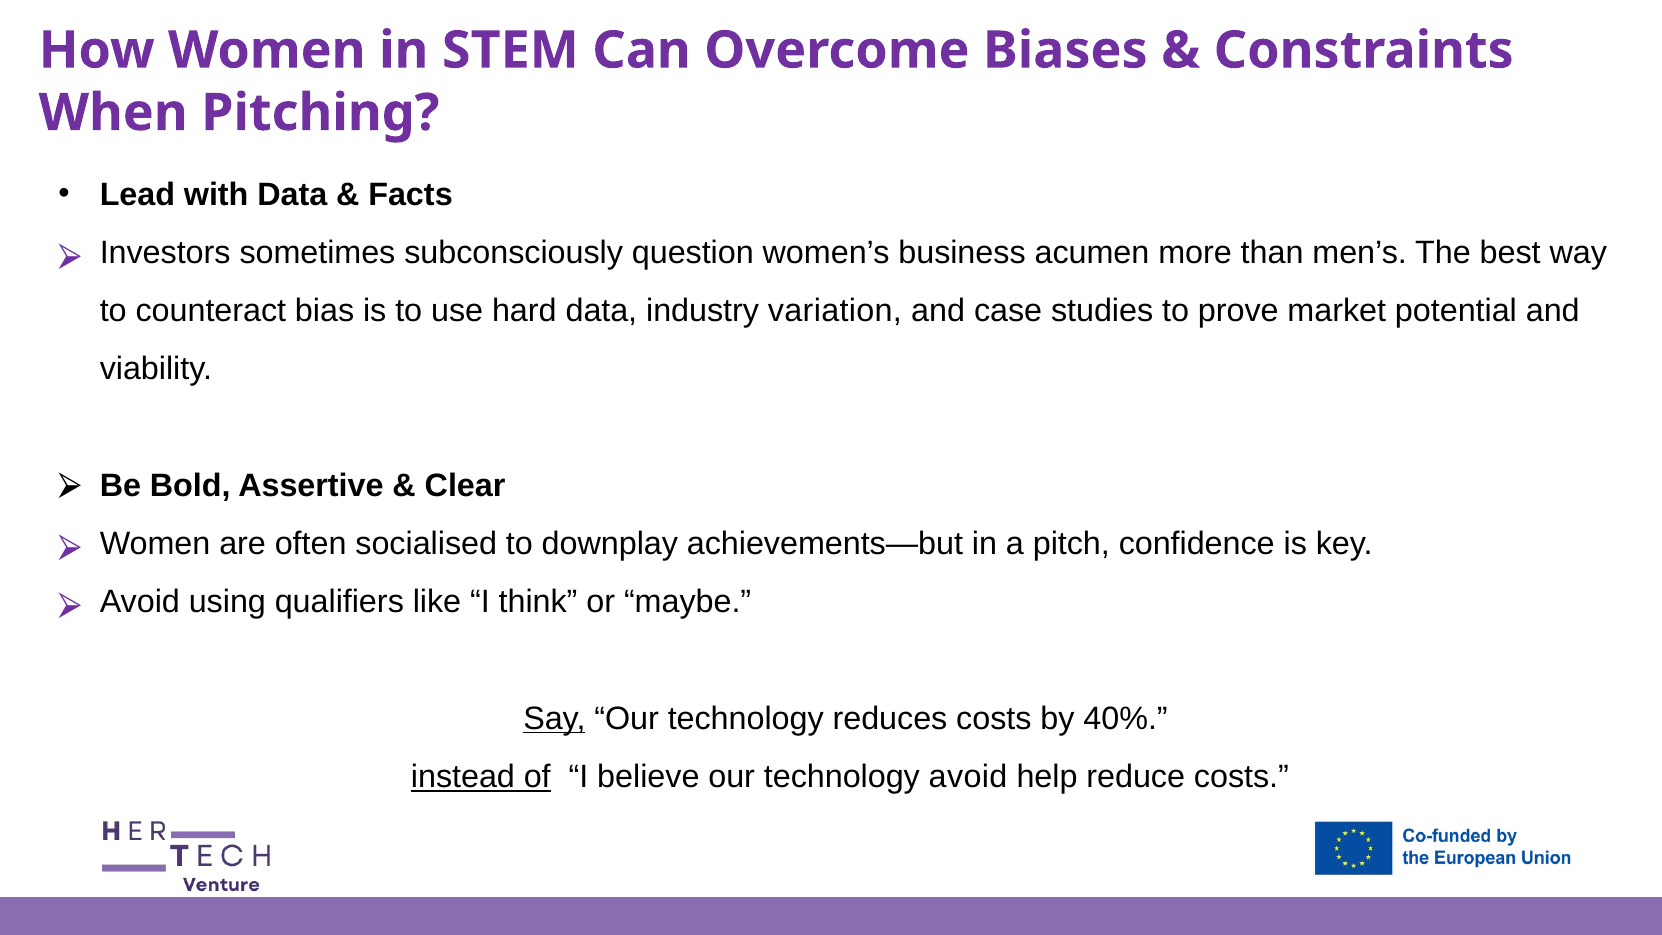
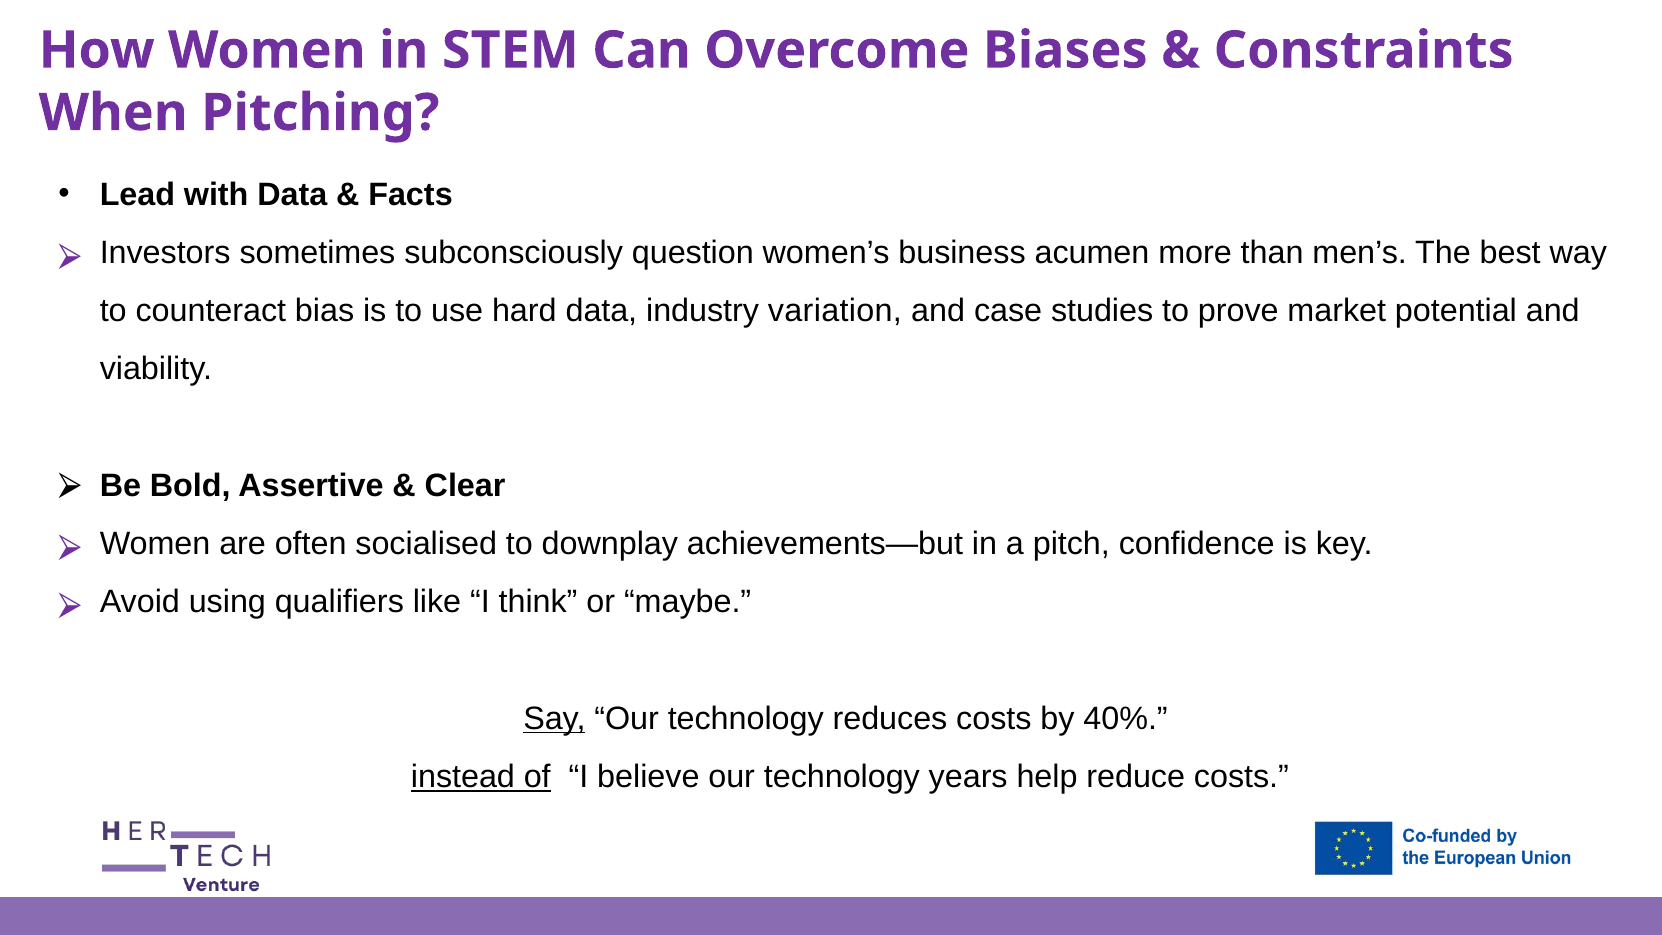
technology avoid: avoid -> years
